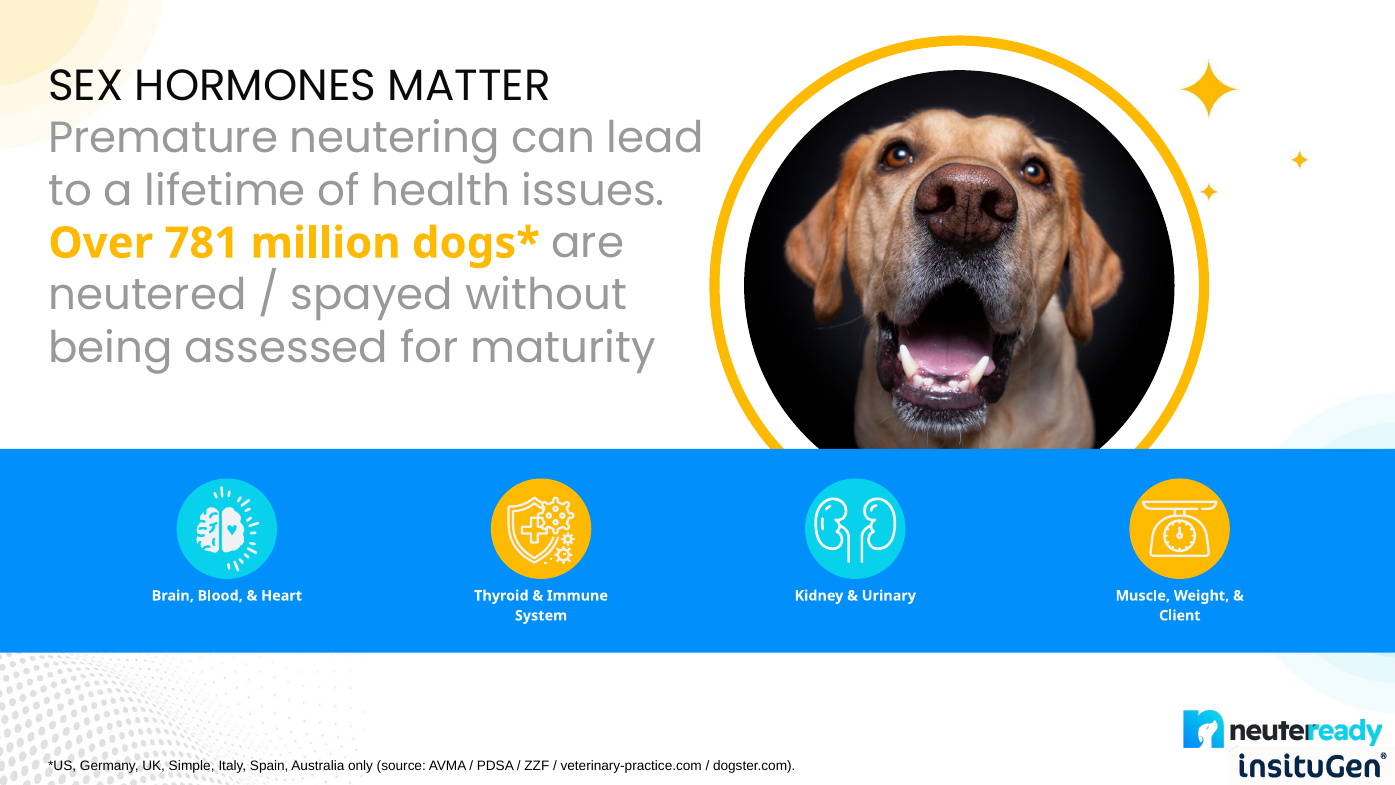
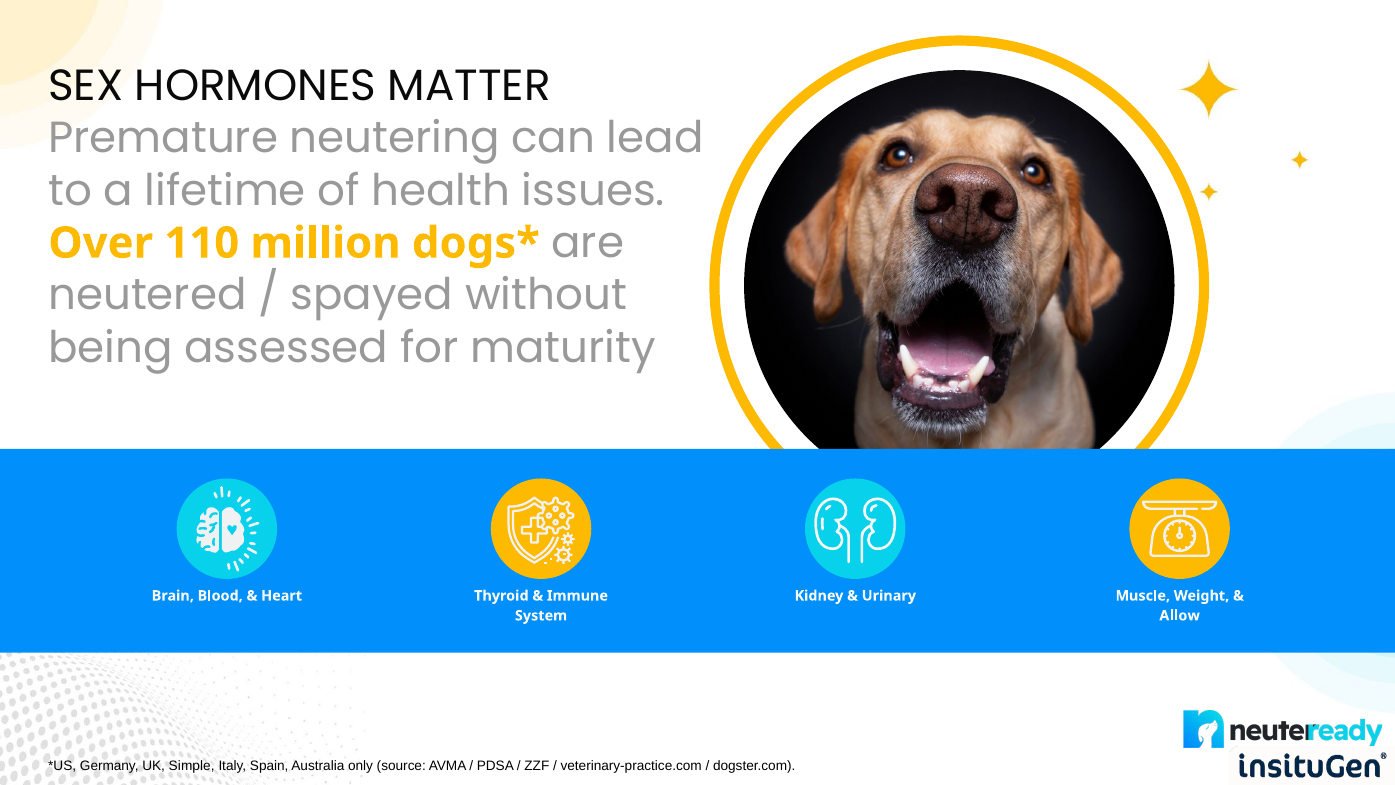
781: 781 -> 110
Client: Client -> Allow
